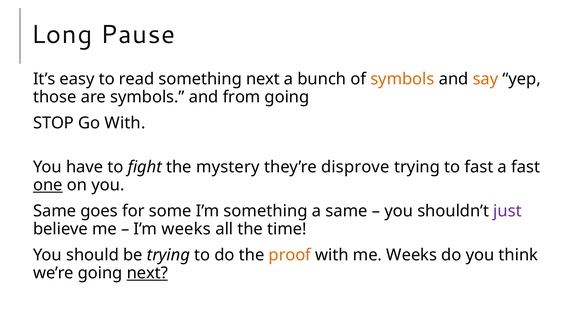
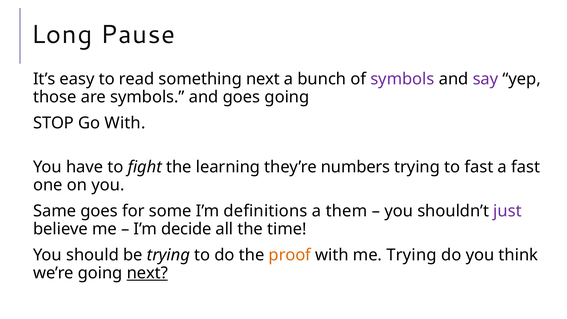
symbols at (402, 79) colour: orange -> purple
say colour: orange -> purple
and from: from -> goes
mystery: mystery -> learning
disprove: disprove -> numbers
one underline: present -> none
I’m something: something -> definitions
a same: same -> them
I’m weeks: weeks -> decide
me Weeks: Weeks -> Trying
